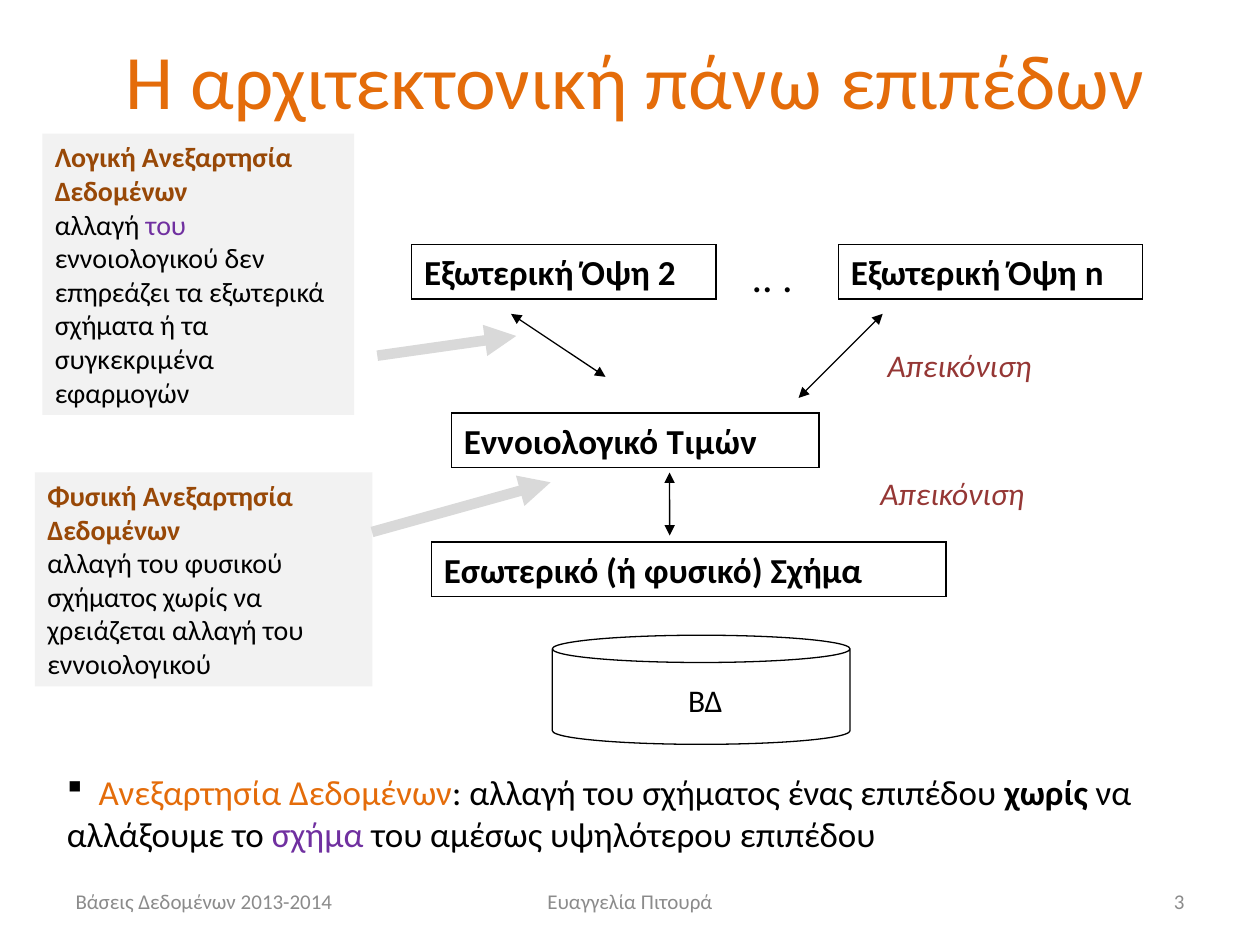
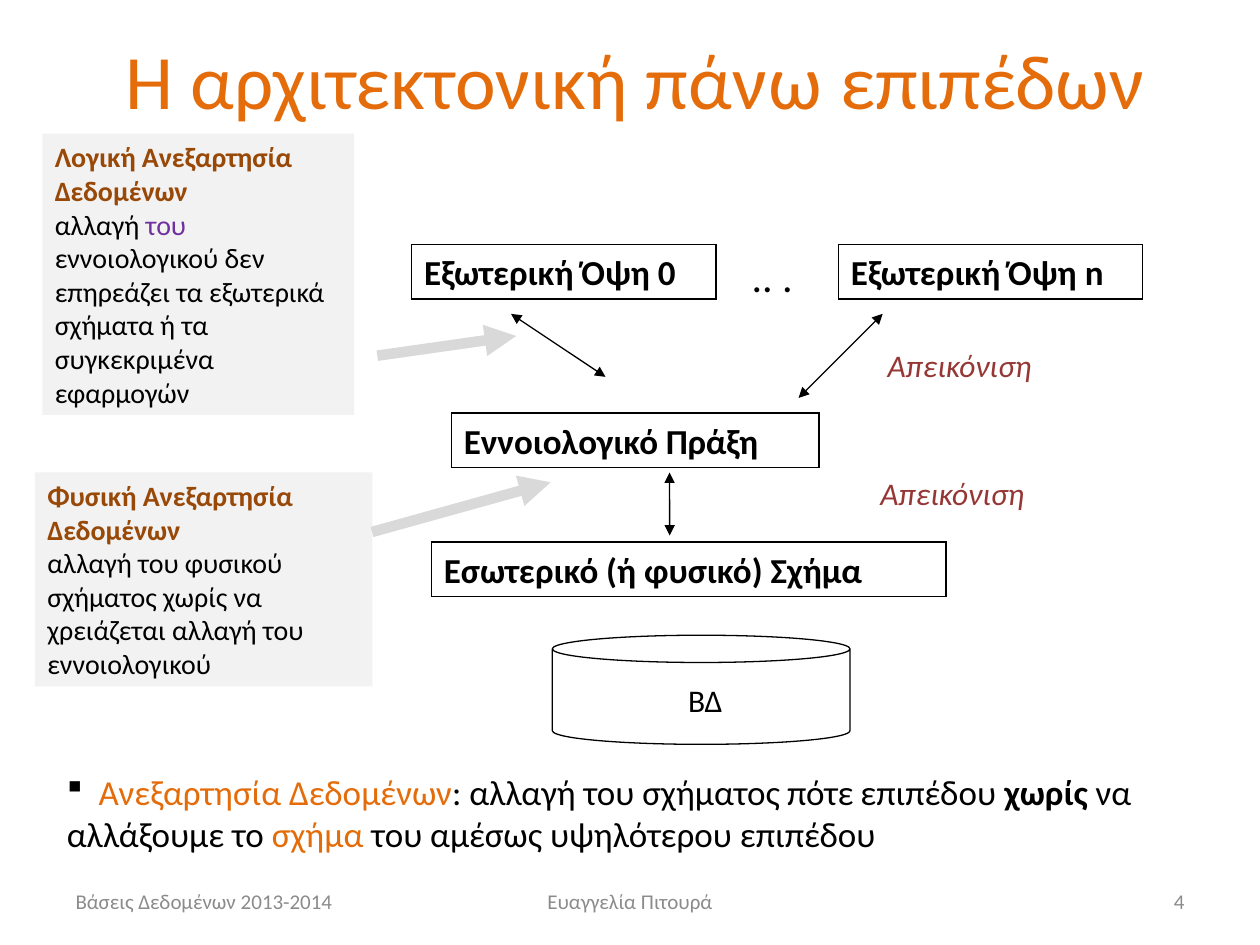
2: 2 -> 0
Τιμών: Τιμών -> Πράξη
ένας: ένας -> πότε
σχήμα at (318, 836) colour: purple -> orange
3: 3 -> 4
